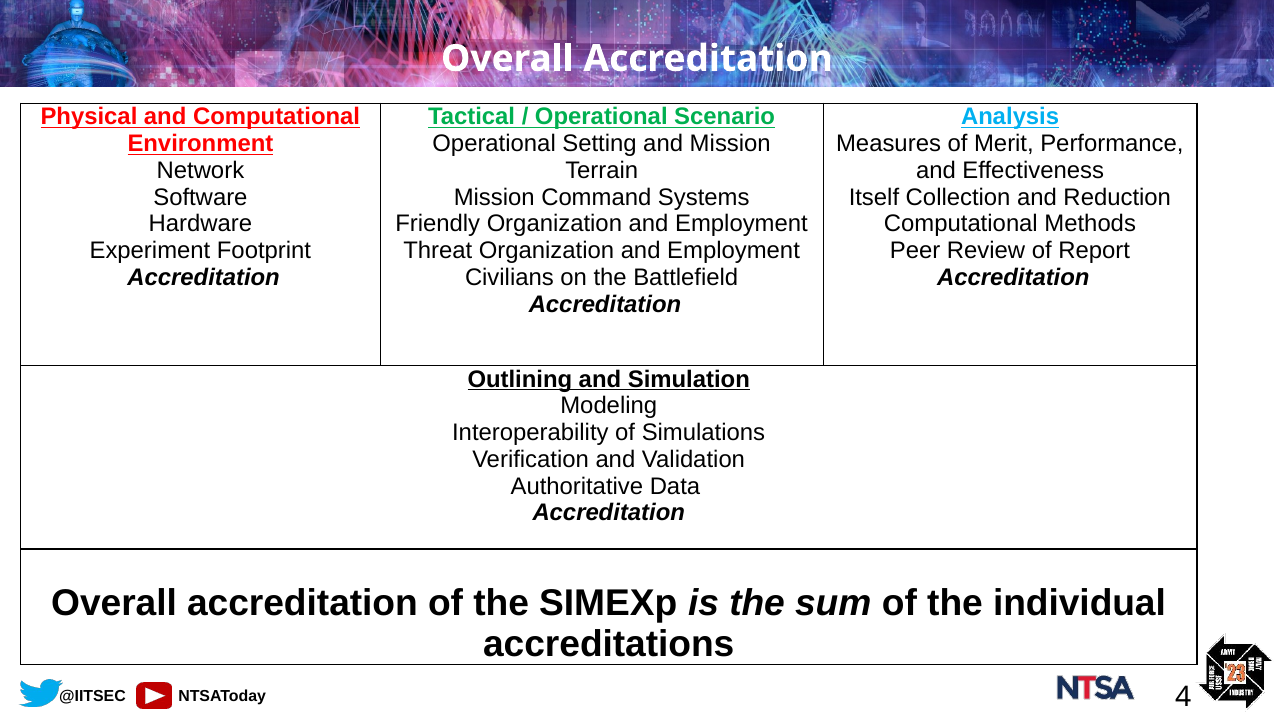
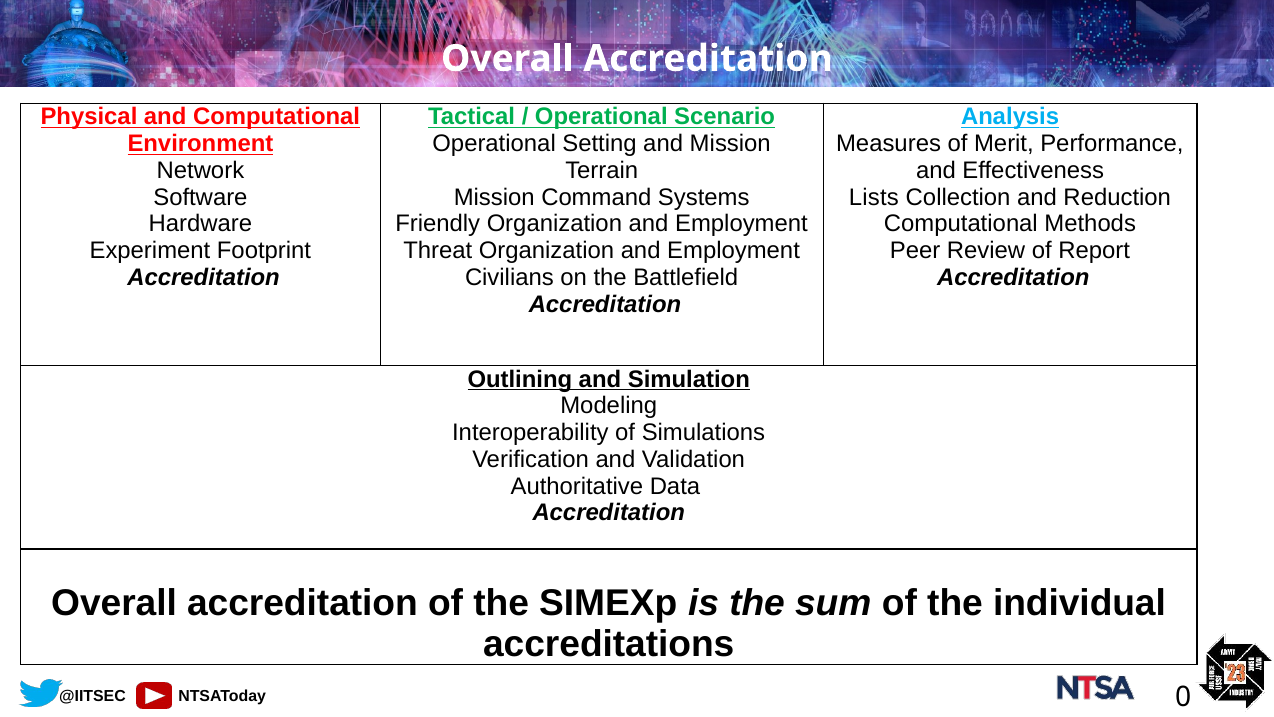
Itself: Itself -> Lists
4: 4 -> 0
